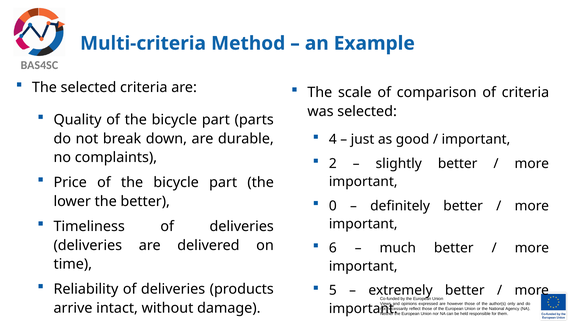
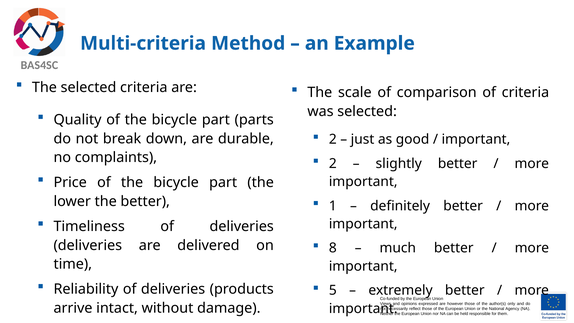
4 at (333, 139): 4 -> 2
0: 0 -> 1
6: 6 -> 8
